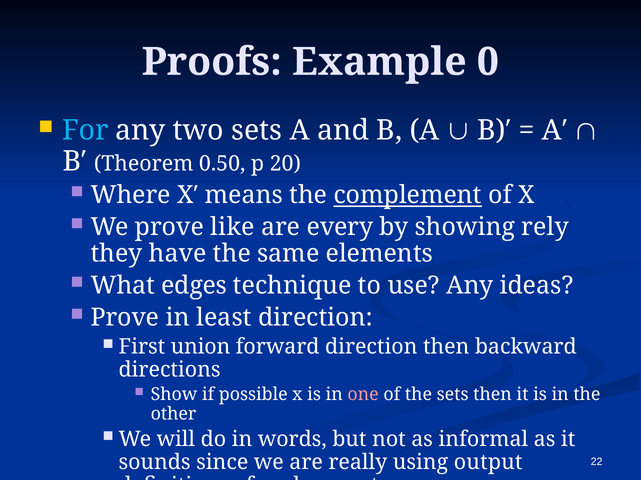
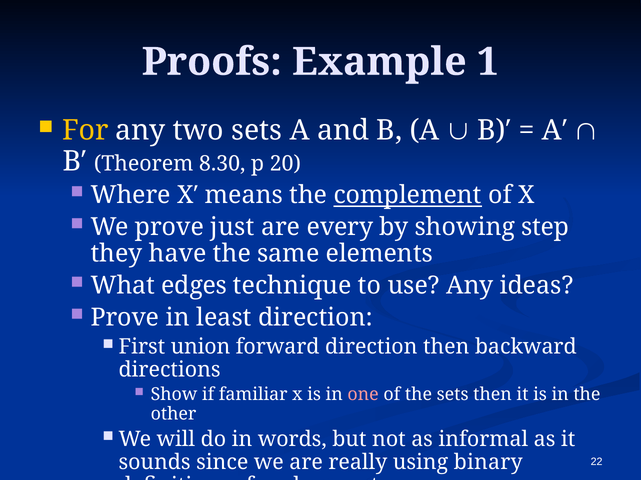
0: 0 -> 1
For colour: light blue -> yellow
0.50: 0.50 -> 8.30
like: like -> just
rely: rely -> step
possible: possible -> familiar
output: output -> binary
